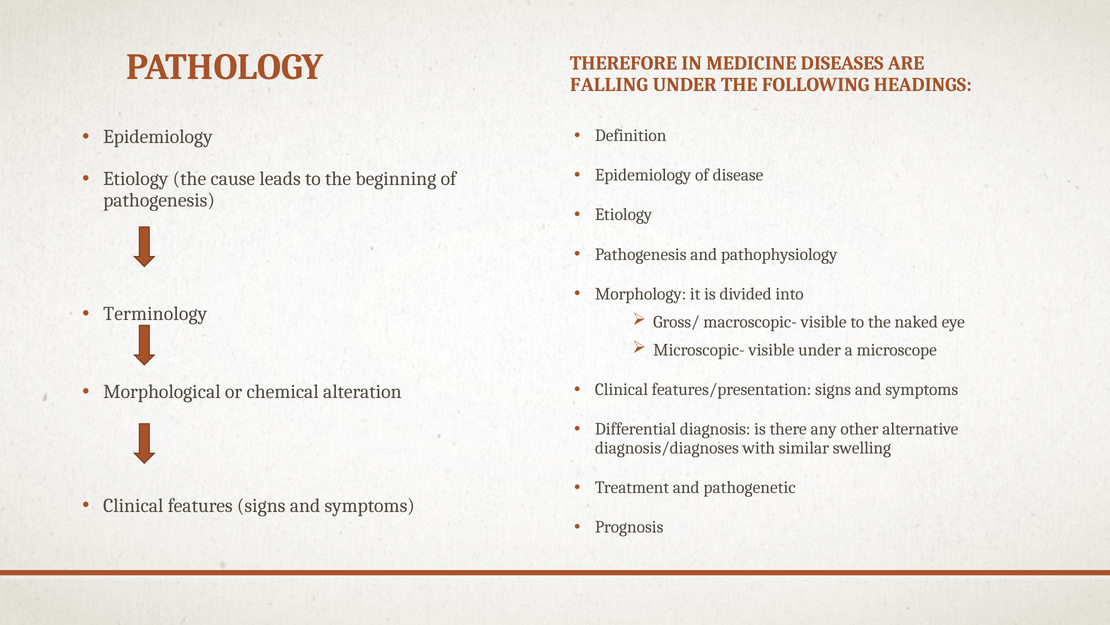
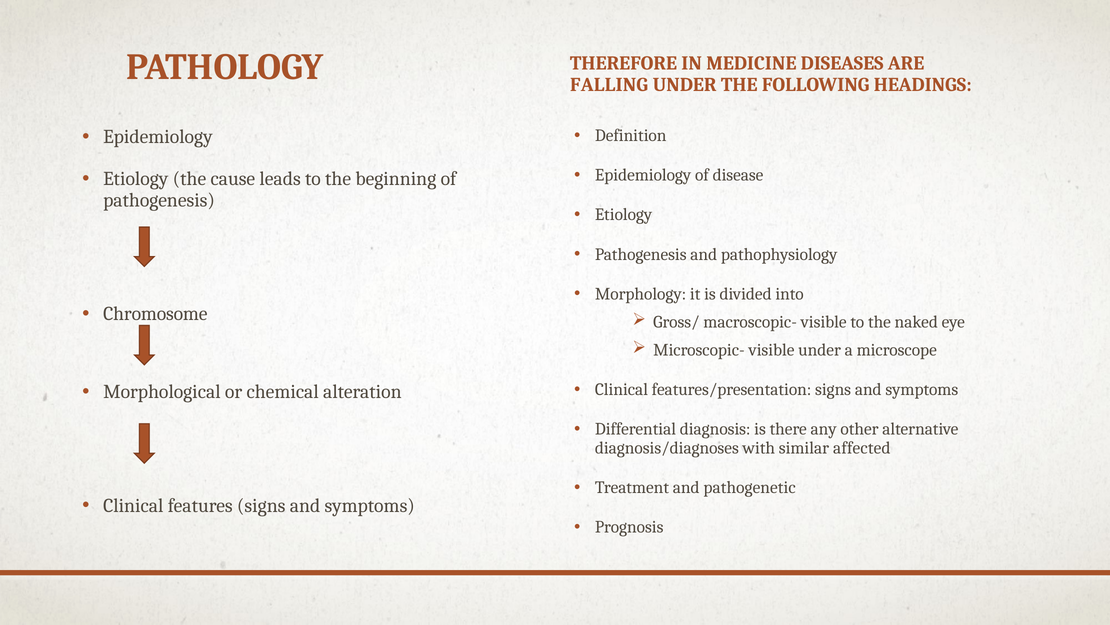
Terminology: Terminology -> Chromosome
swelling: swelling -> affected
